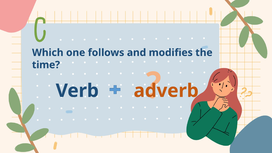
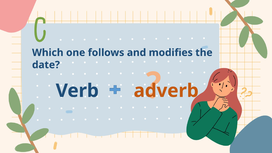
time: time -> date
